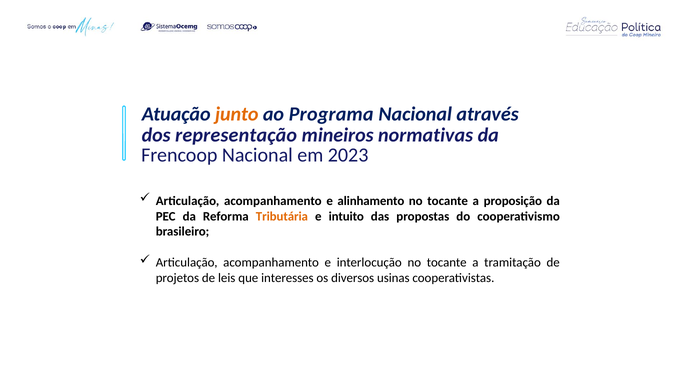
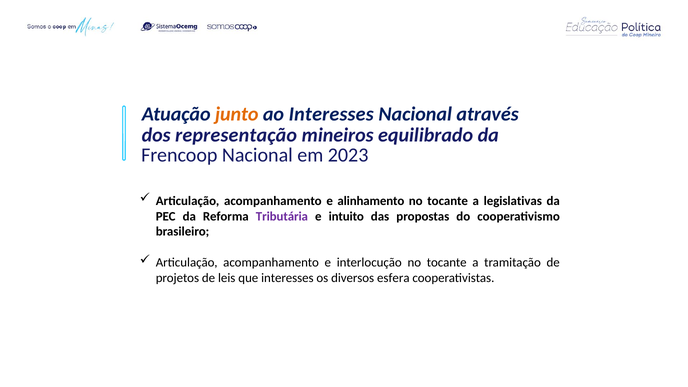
ao Programa: Programa -> Interesses
normativas: normativas -> equilibrado
proposição: proposição -> legislativas
Tributária colour: orange -> purple
usinas: usinas -> esfera
